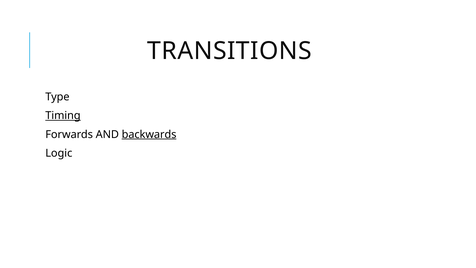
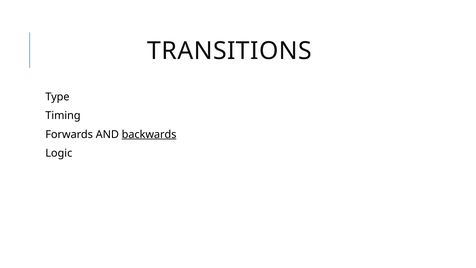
Timing underline: present -> none
